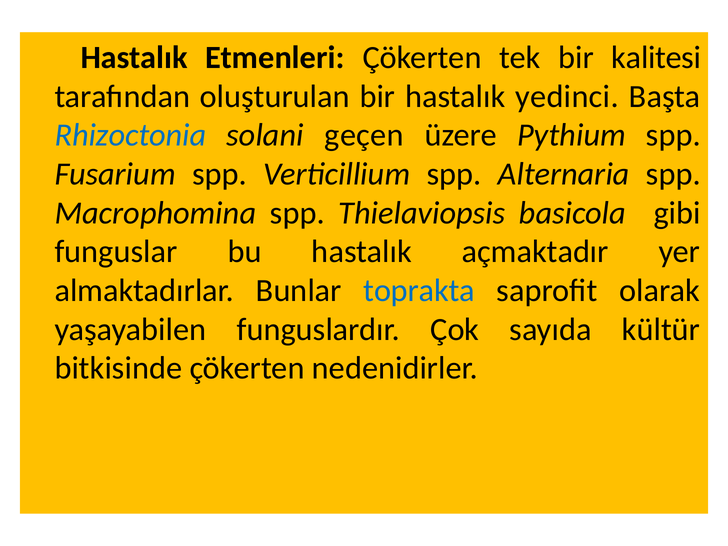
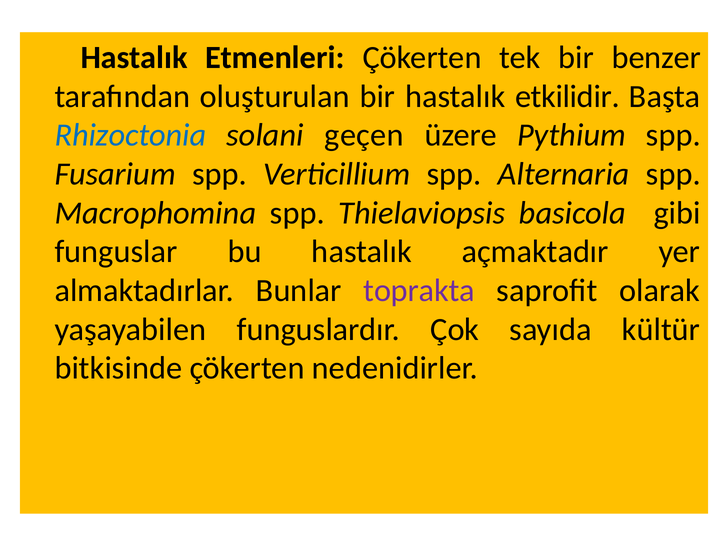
kalitesi: kalitesi -> benzer
yedinci: yedinci -> etkilidir
toprakta colour: blue -> purple
